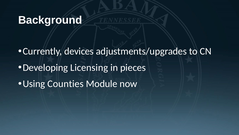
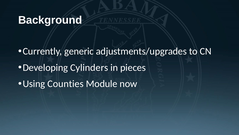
devices: devices -> generic
Licensing: Licensing -> Cylinders
